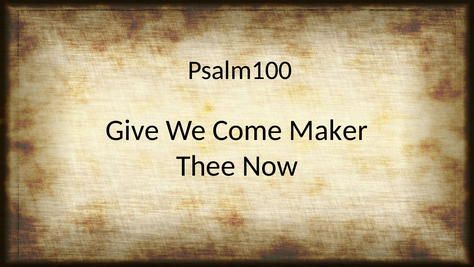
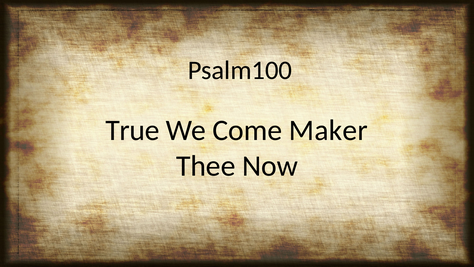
Give: Give -> True
